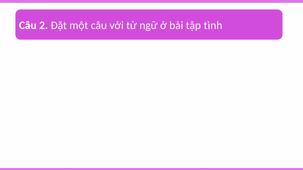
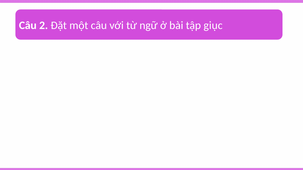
tình: tình -> giục
